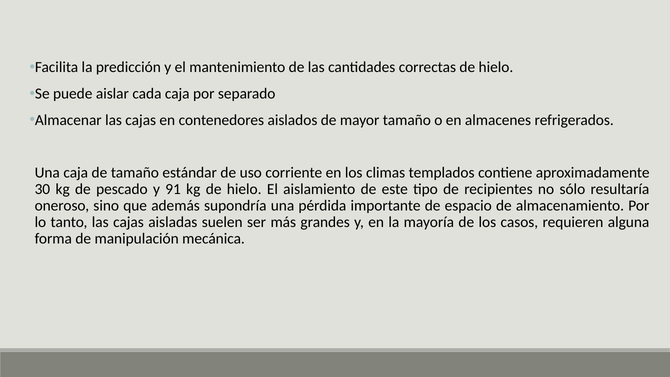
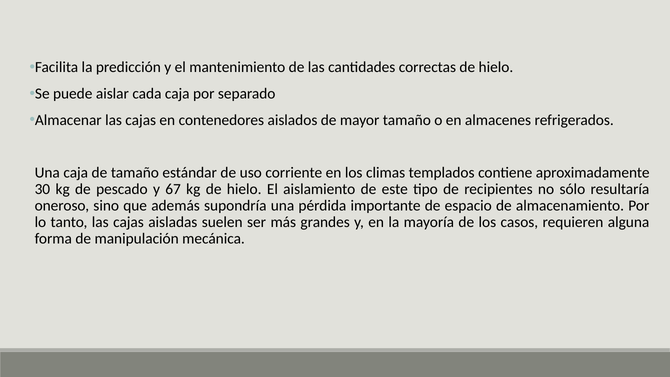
91: 91 -> 67
